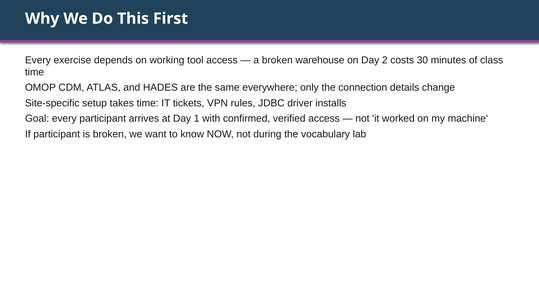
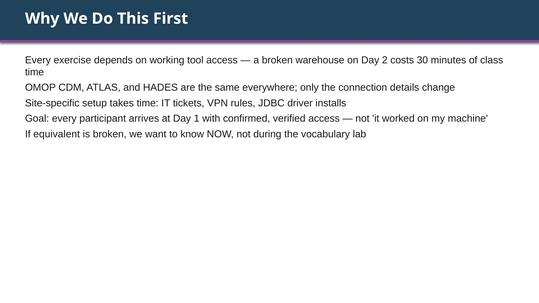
If participant: participant -> equivalent
